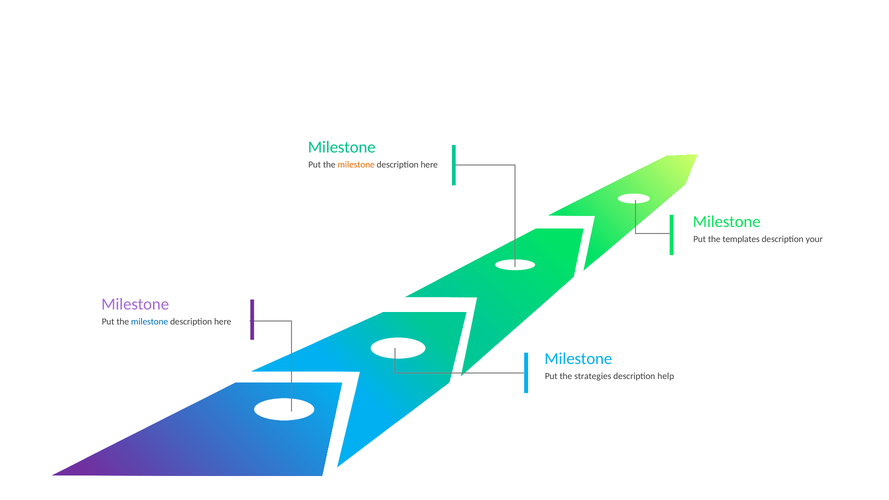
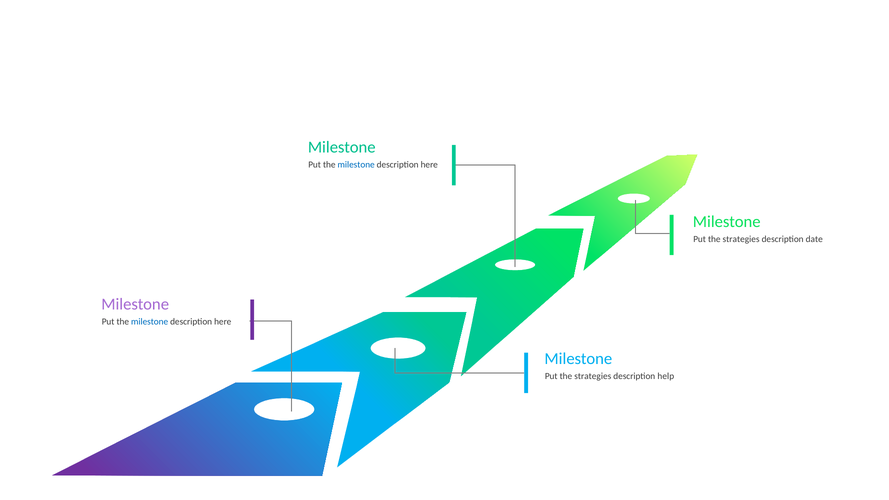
milestone at (356, 165) colour: orange -> blue
templates at (741, 239): templates -> strategies
your: your -> date
